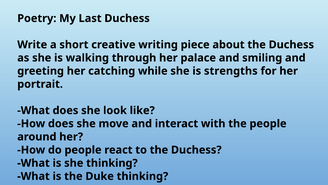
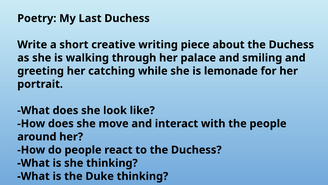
strengths: strengths -> lemonade
